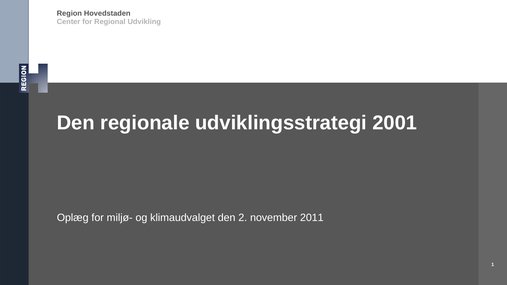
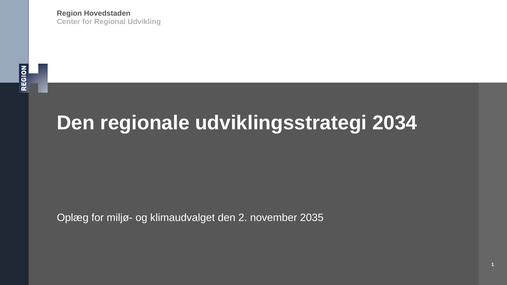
2001: 2001 -> 2034
2011: 2011 -> 2035
